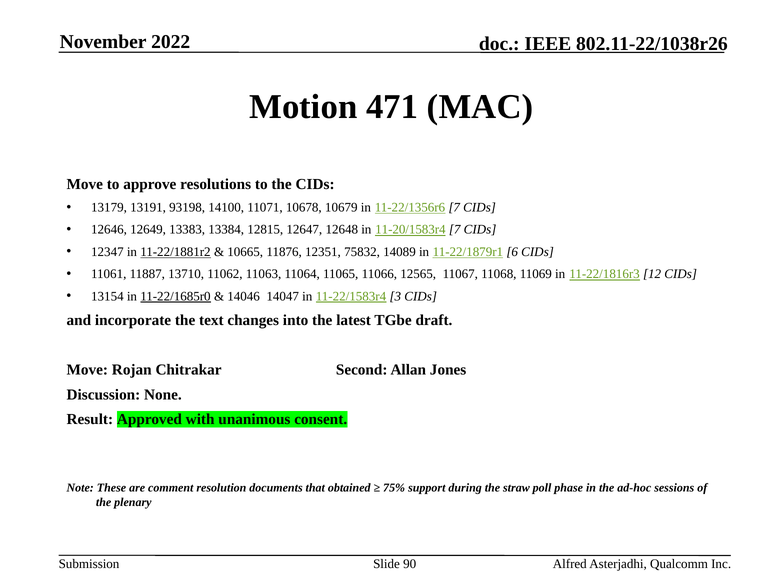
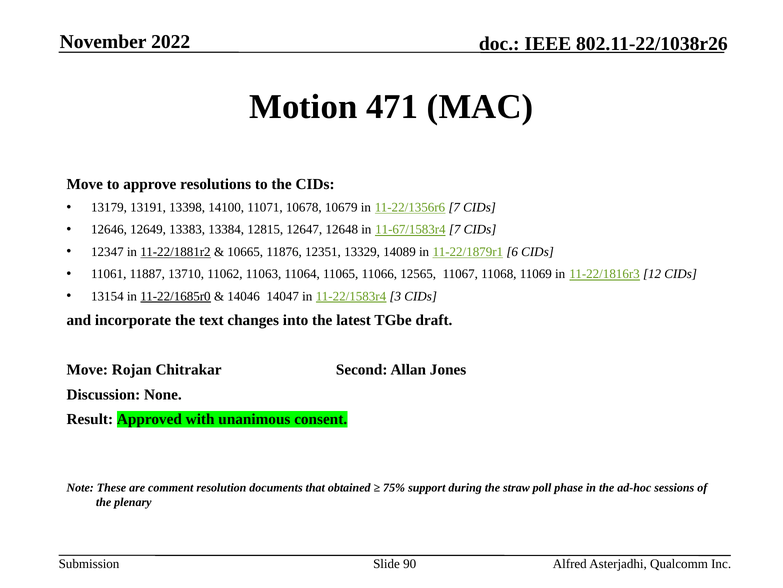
93198: 93198 -> 13398
11-20/1583r4: 11-20/1583r4 -> 11-67/1583r4
75832: 75832 -> 13329
